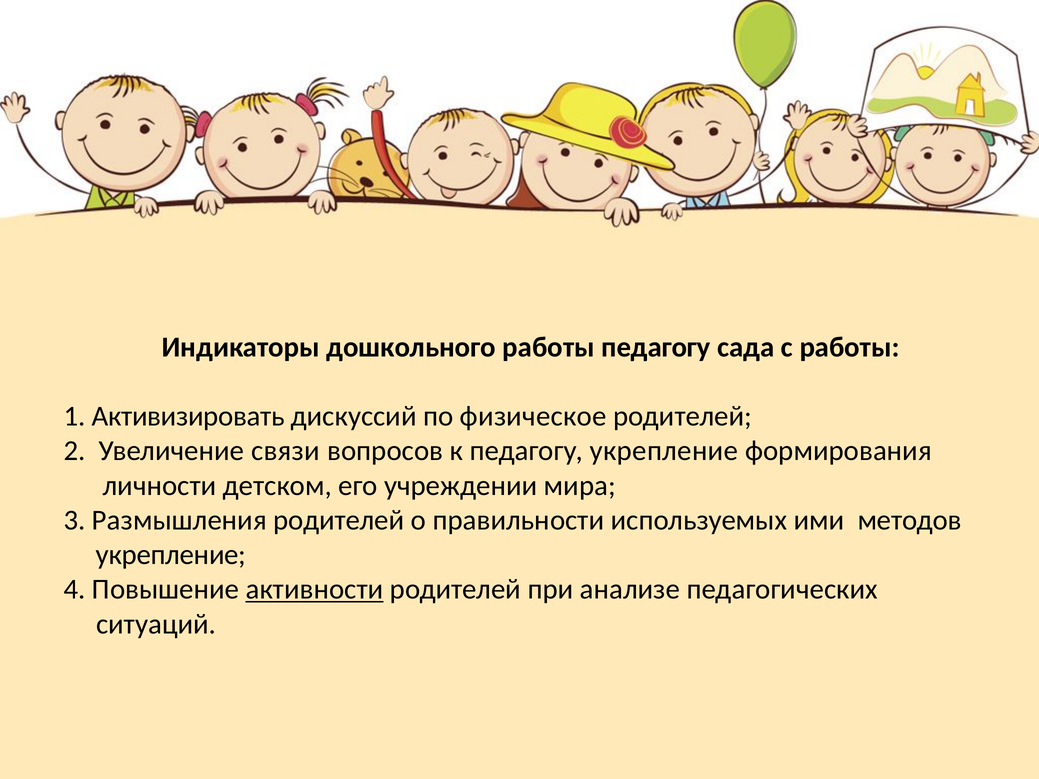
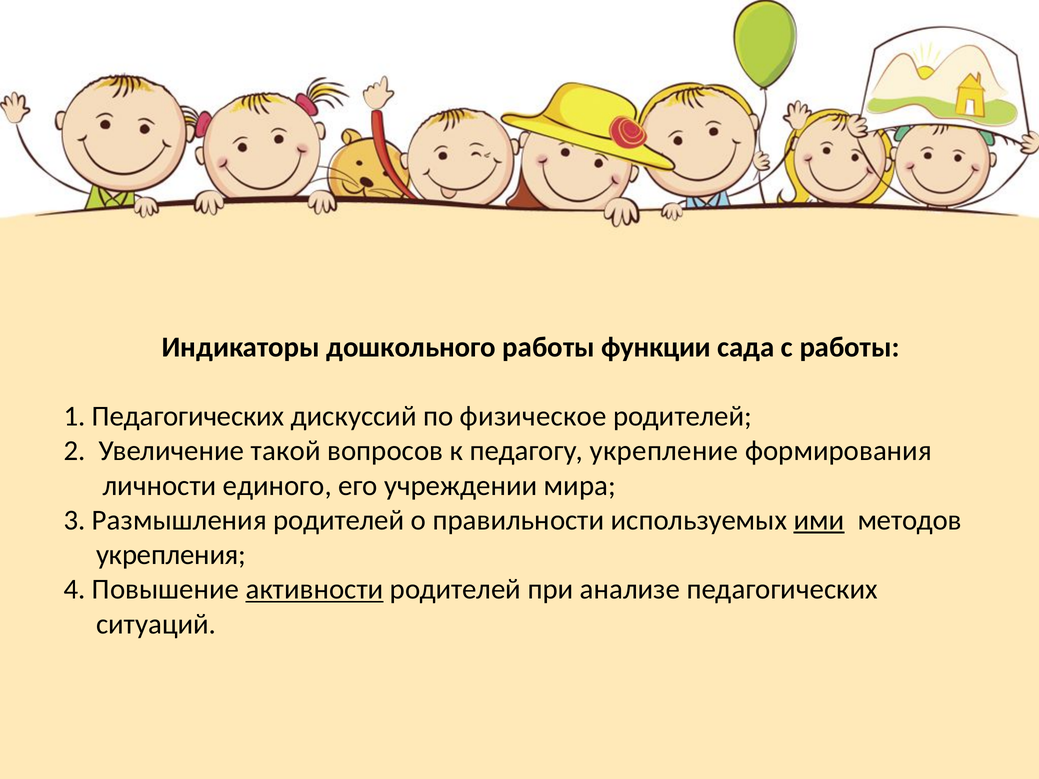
работы педагогу: педагогу -> функции
1 Активизировать: Активизировать -> Педагогических
связи: связи -> такой
детском: детском -> единого
ими underline: none -> present
укрепление at (171, 555): укрепление -> укрепления
